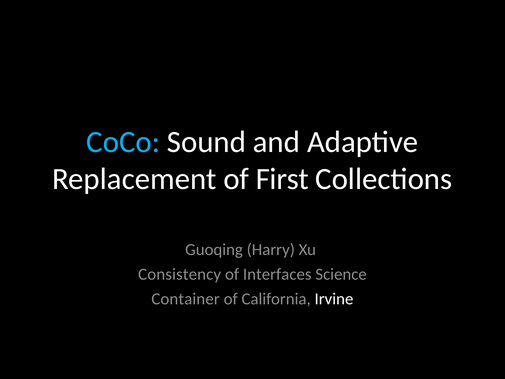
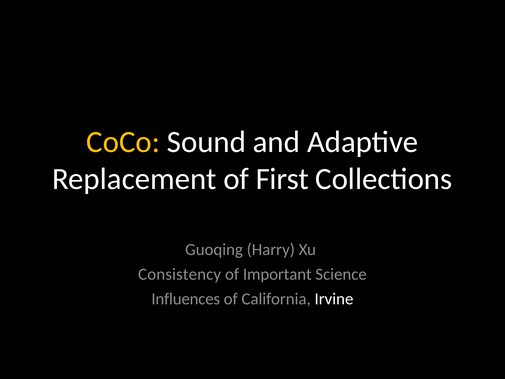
CoCo colour: light blue -> yellow
Interfaces: Interfaces -> Important
Container: Container -> Influences
